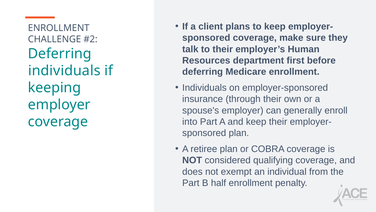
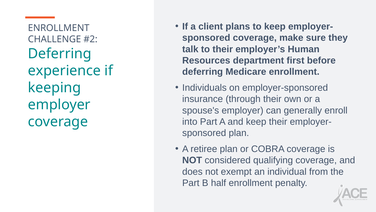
individuals at (64, 71): individuals -> experience
